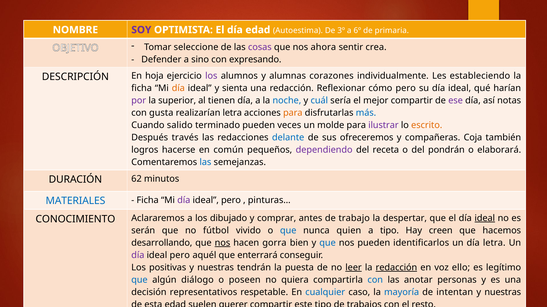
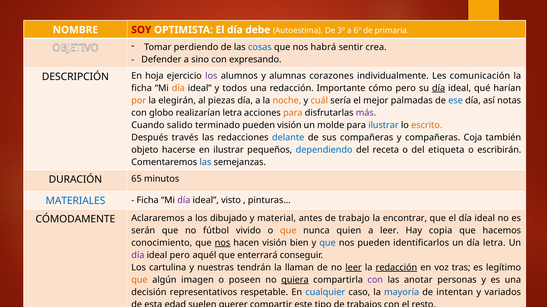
SOY colour: purple -> red
día edad: edad -> debe
seleccione: seleccione -> perdiendo
cosas colour: purple -> blue
ahora: ahora -> habrá
estableciendo: estableciendo -> comunicación
sienta: sienta -> todos
Reflexionar: Reflexionar -> Importante
día at (439, 88) underline: none -> present
por colour: purple -> orange
superior: superior -> elegirán
tienen: tienen -> piezas
noche colour: blue -> orange
cuál colour: blue -> orange
mejor compartir: compartir -> palmadas
ese colour: purple -> blue
gusta: gusta -> globo
más colour: blue -> purple
pueden veces: veces -> visión
ilustrar at (383, 125) colour: purple -> blue
sus ofreceremos: ofreceremos -> compañeras
logros: logros -> objeto
en común: común -> ilustrar
dependiendo colour: purple -> blue
pondrán: pondrán -> etiqueta
elaborará: elaborará -> escribirán
62: 62 -> 65
pero at (231, 201): pero -> visto
CONOCIMIENTO: CONOCIMIENTO -> CÓMODAMENTE
comprar: comprar -> material
despertar: despertar -> encontrar
ideal at (485, 219) underline: present -> none
que at (288, 231) colour: blue -> orange
a tipo: tipo -> leer
creen: creen -> copia
desarrollando: desarrollando -> conocimiento
hacen gorra: gorra -> visión
positivas: positivas -> cartulina
puesta: puesta -> llaman
ello: ello -> tras
que at (139, 280) colour: blue -> orange
diálogo: diálogo -> imagen
quiera underline: none -> present
con at (375, 280) colour: blue -> purple
nuestras at (503, 293): nuestras -> variados
